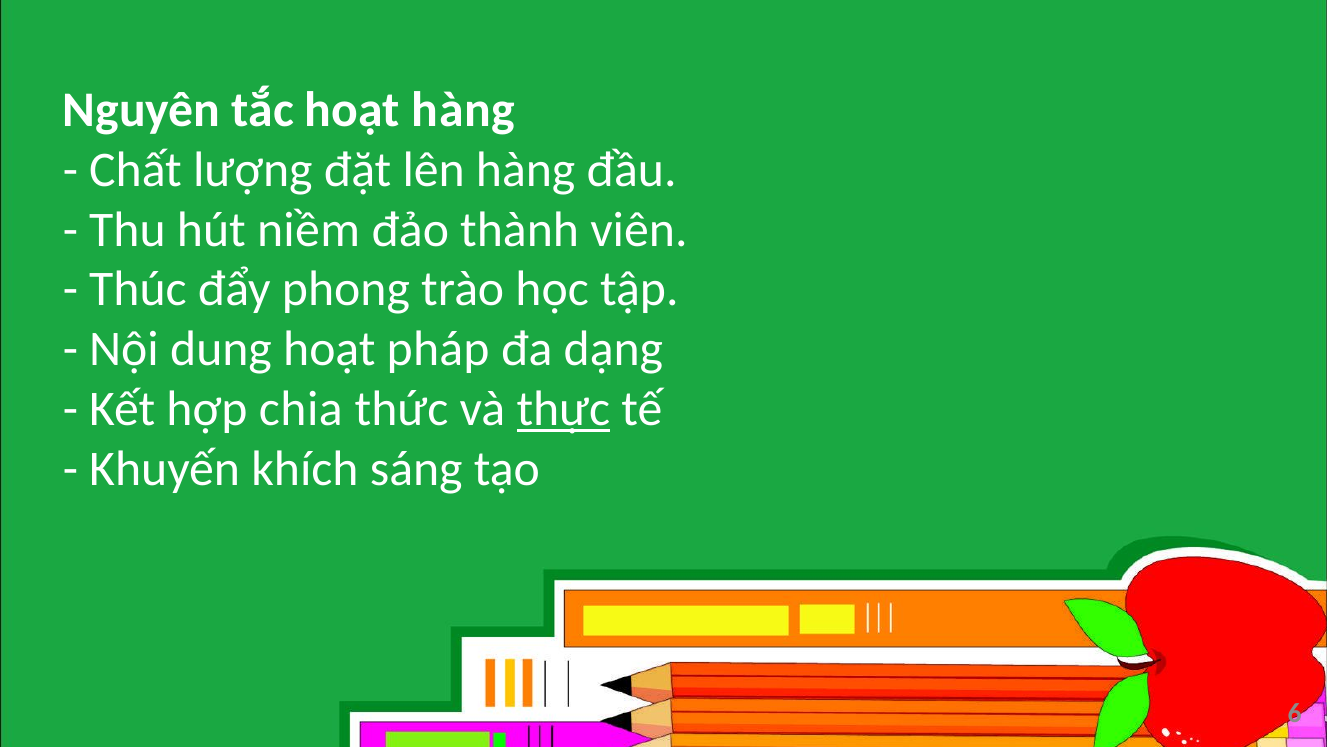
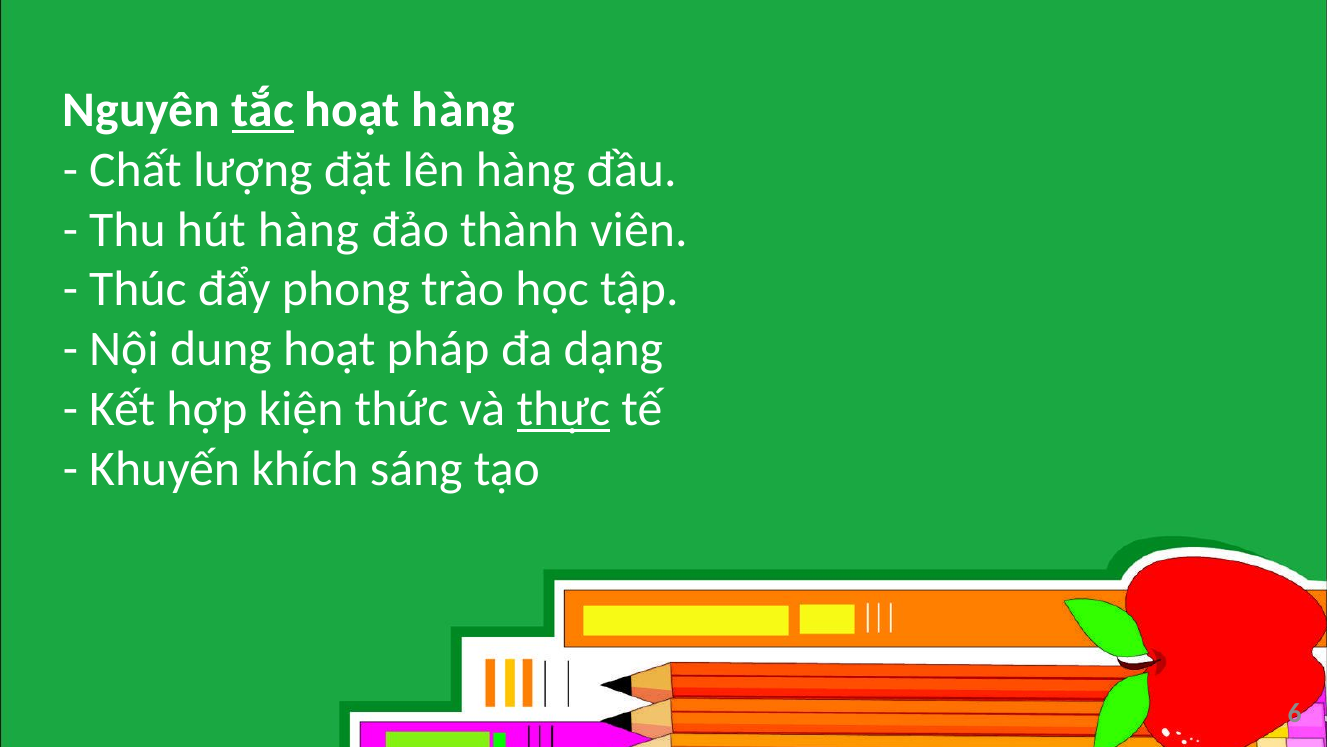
tắc underline: none -> present
hút niềm: niềm -> hàng
chia: chia -> kiện
